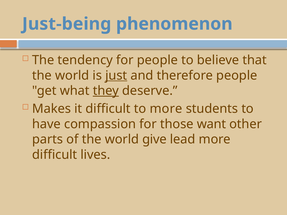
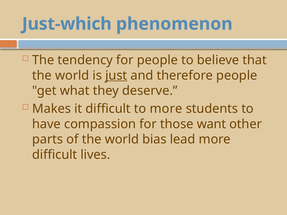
Just-being: Just-being -> Just-which
they underline: present -> none
give: give -> bias
